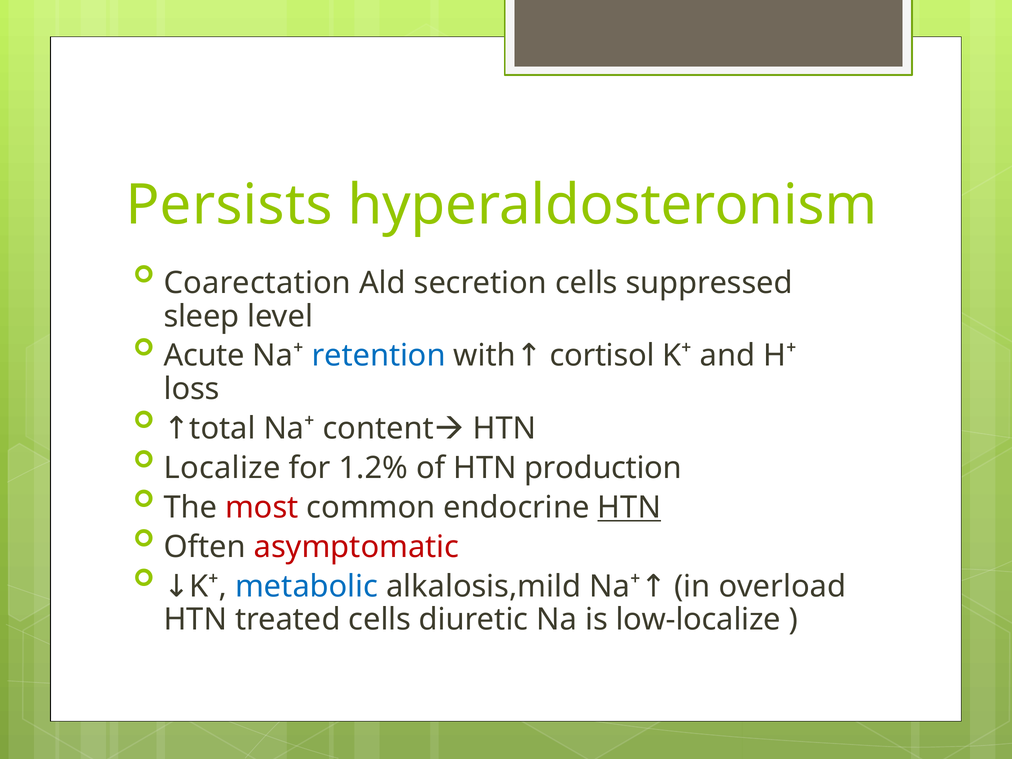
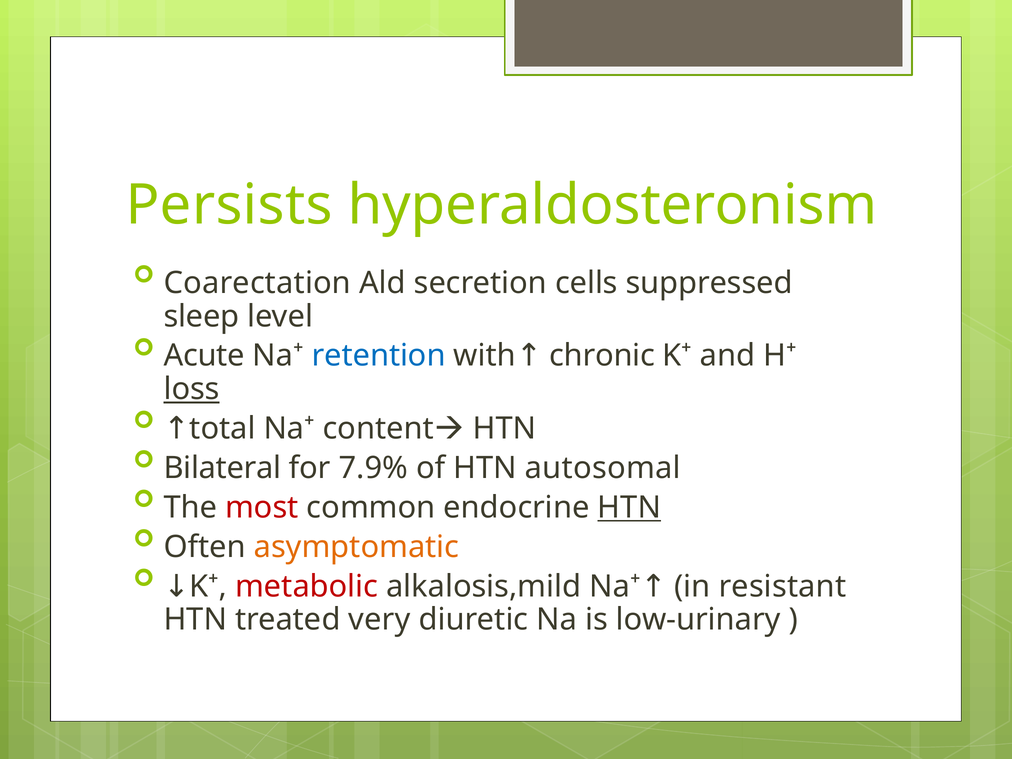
cortisol: cortisol -> chronic
loss underline: none -> present
Localize: Localize -> Bilateral
1.2%: 1.2% -> 7.9%
production: production -> autosomal
asymptomatic colour: red -> orange
metabolic colour: blue -> red
overload: overload -> resistant
treated cells: cells -> very
low-localize: low-localize -> low-urinary
